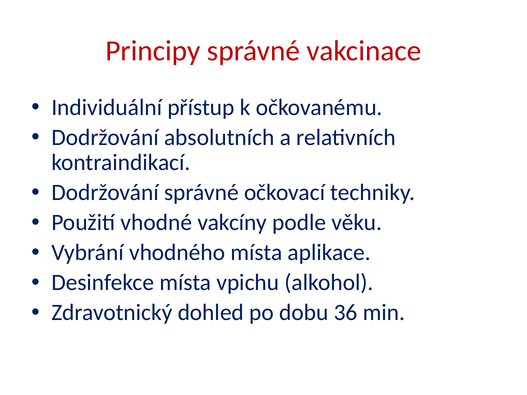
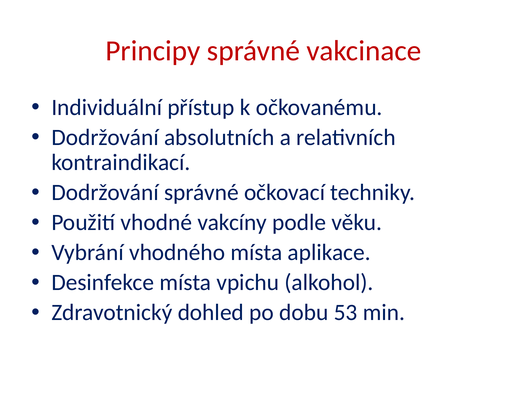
36: 36 -> 53
